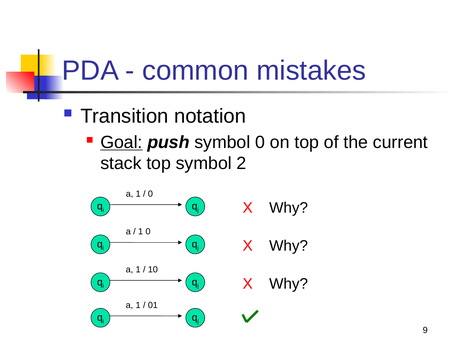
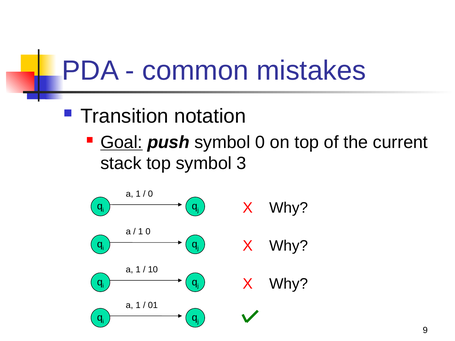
2: 2 -> 3
